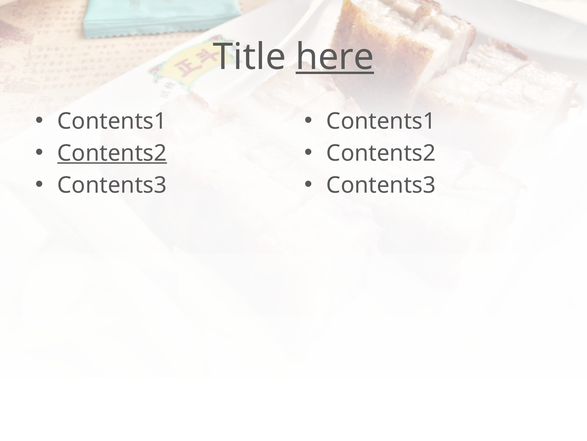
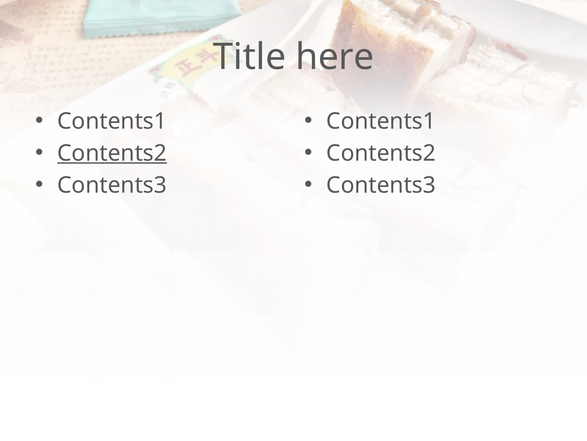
here underline: present -> none
